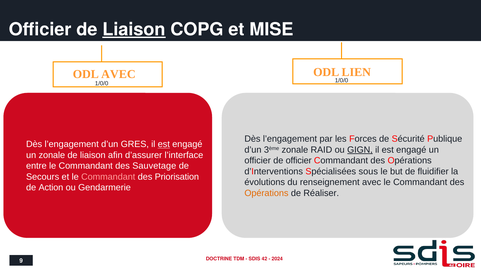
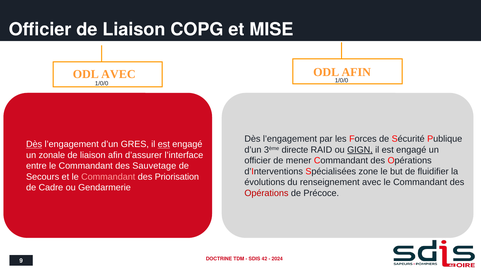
Liaison at (134, 29) underline: present -> none
ODL LIEN: LIEN -> AFIN
Dès at (34, 144) underline: none -> present
3ème zonale: zonale -> directe
de officier: officier -> mener
sous: sous -> zone
Action: Action -> Cadre
Opérations at (266, 193) colour: orange -> red
Réaliser: Réaliser -> Précoce
